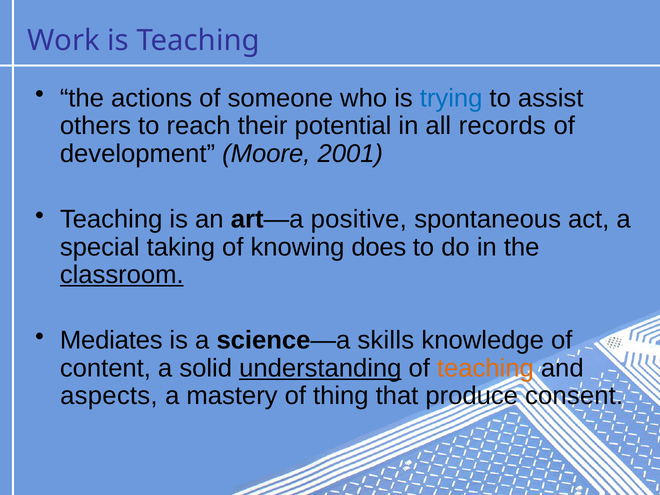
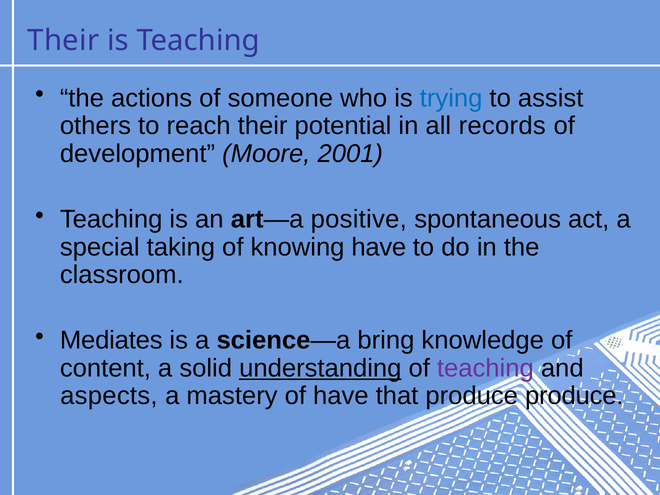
Work at (64, 40): Work -> Their
knowing does: does -> have
classroom underline: present -> none
skills: skills -> bring
teaching at (485, 368) colour: orange -> purple
of thing: thing -> have
produce consent: consent -> produce
